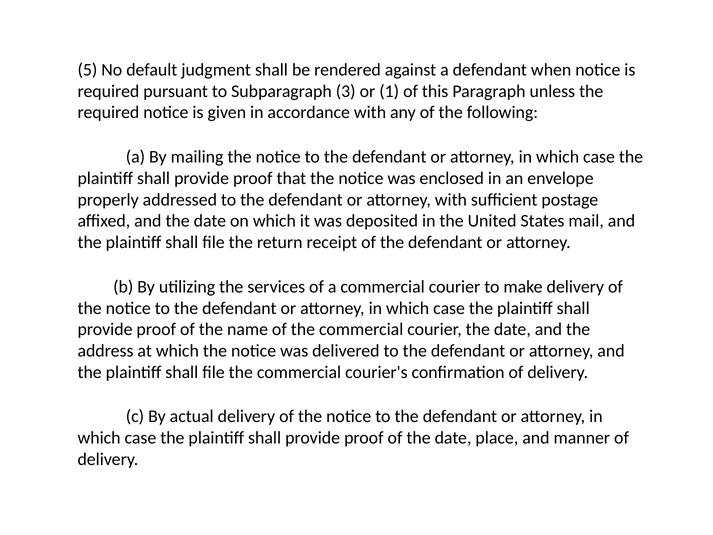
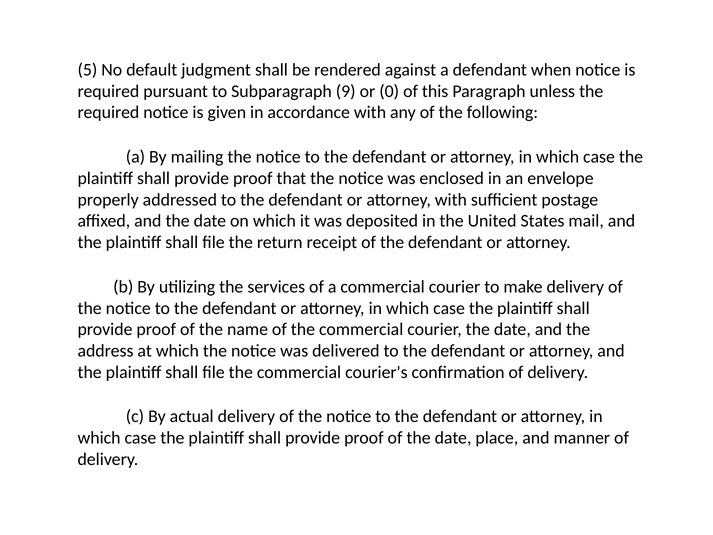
3: 3 -> 9
1: 1 -> 0
